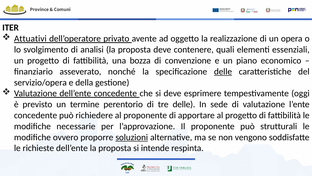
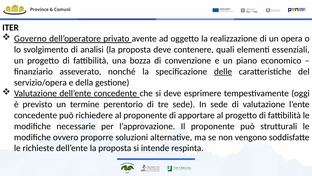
Attuativi: Attuativi -> Governo
tre delle: delle -> sede
soluzioni underline: present -> none
